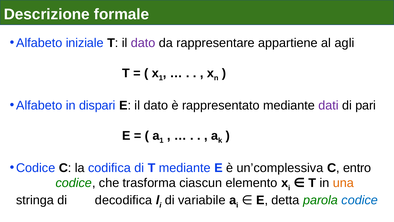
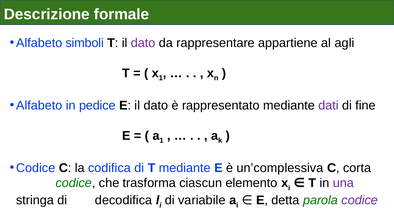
iniziale: iniziale -> simboli
dispari: dispari -> pedice
pari: pari -> fine
entro: entro -> corta
una colour: orange -> purple
codice at (360, 200) colour: blue -> purple
